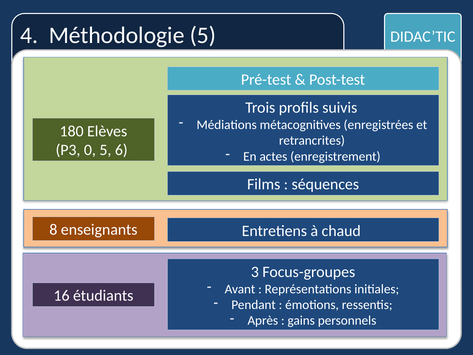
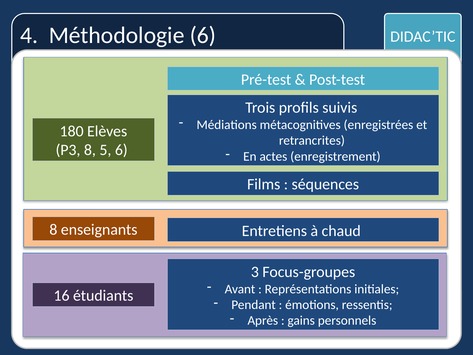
Méthodologie 5: 5 -> 6
P3 0: 0 -> 8
